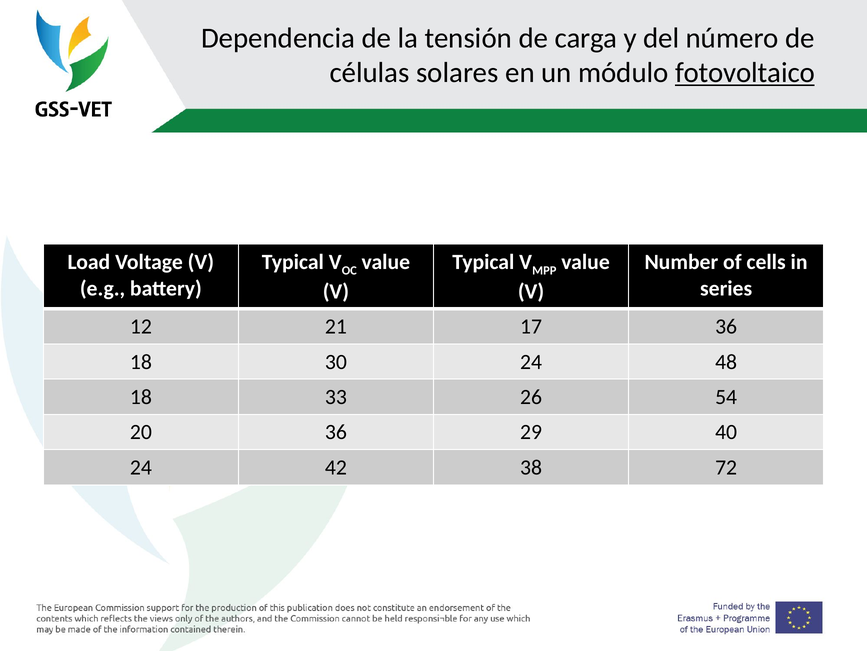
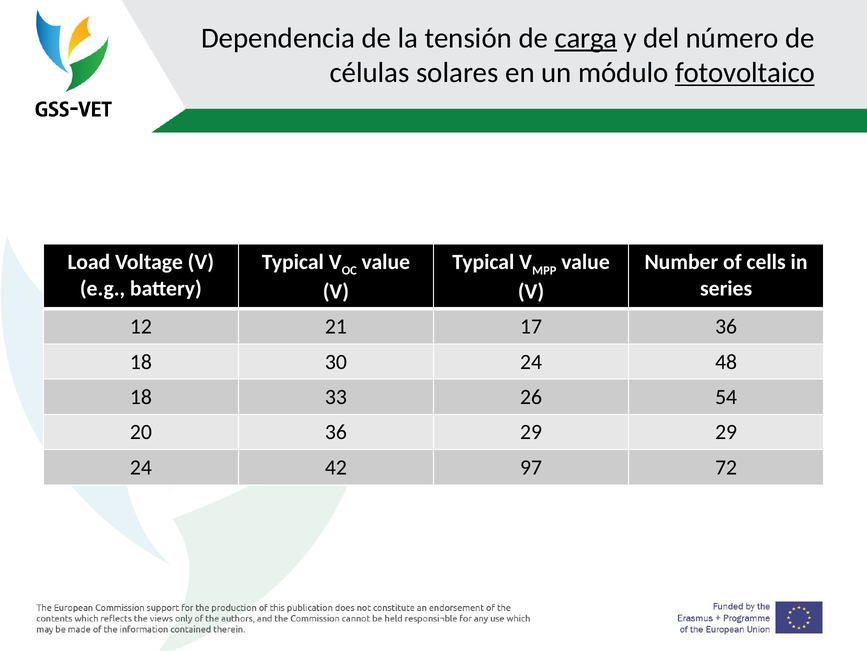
carga underline: none -> present
29 40: 40 -> 29
38: 38 -> 97
